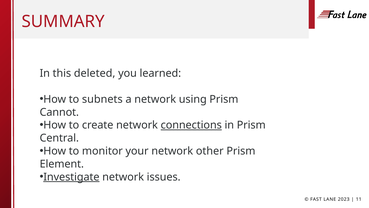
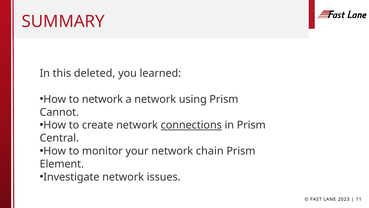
to subnets: subnets -> network
other: other -> chain
Investigate underline: present -> none
